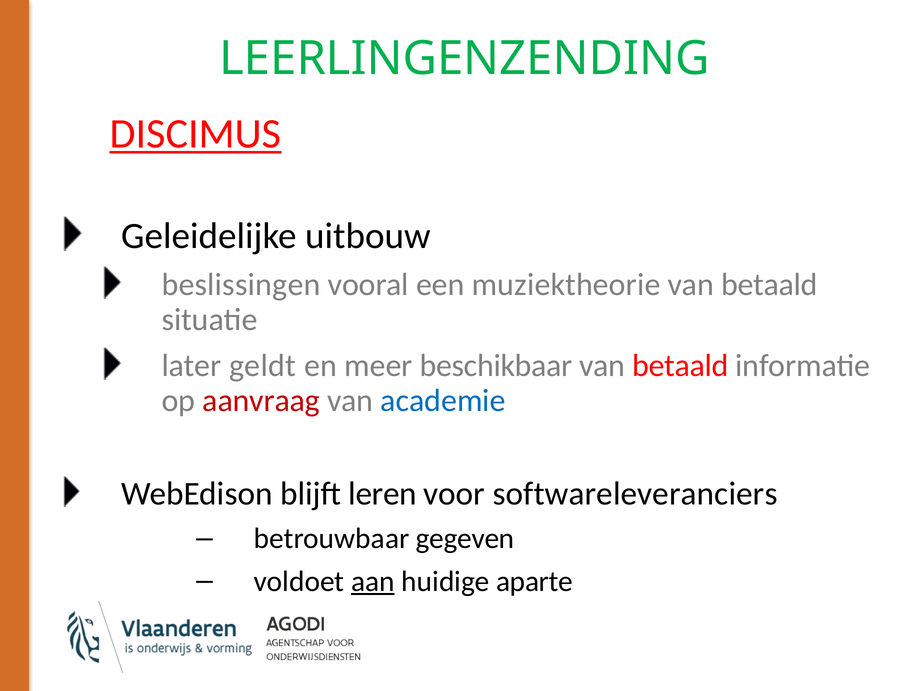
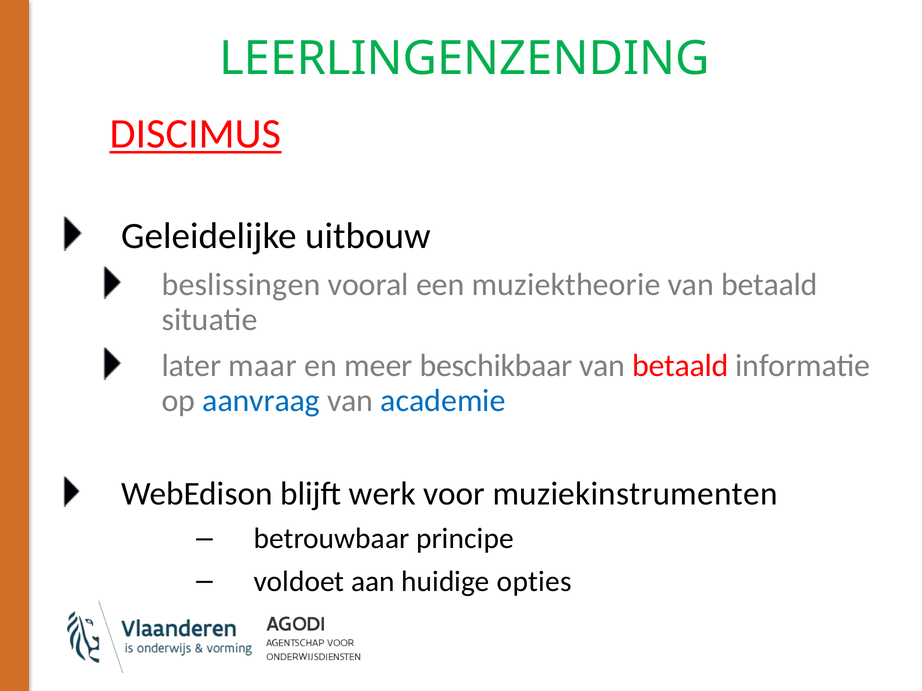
geldt: geldt -> maar
aanvraag colour: red -> blue
leren: leren -> werk
softwareleveranciers: softwareleveranciers -> muziekinstrumenten
gegeven: gegeven -> principe
aan underline: present -> none
aparte: aparte -> opties
